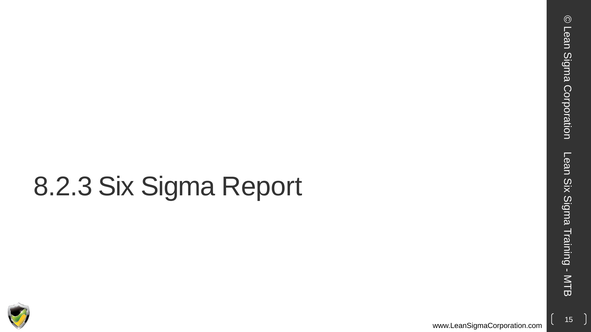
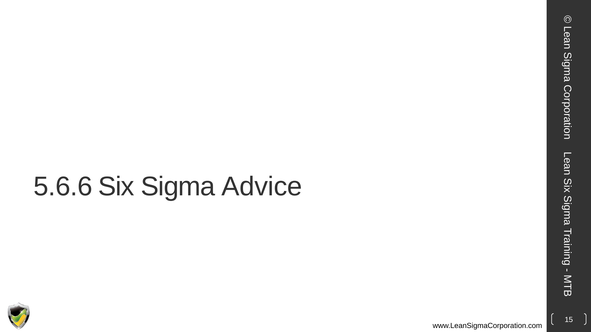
8.2.3: 8.2.3 -> 5.6.6
Report: Report -> Advice
